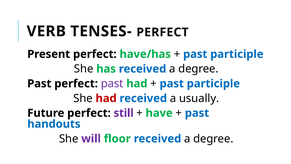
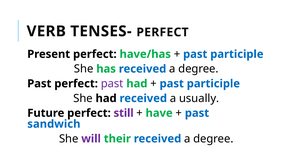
had at (106, 98) colour: red -> black
handouts: handouts -> sandwich
floor: floor -> their
